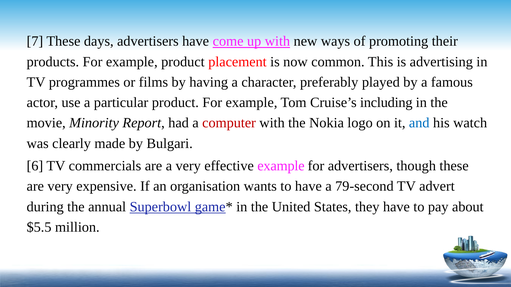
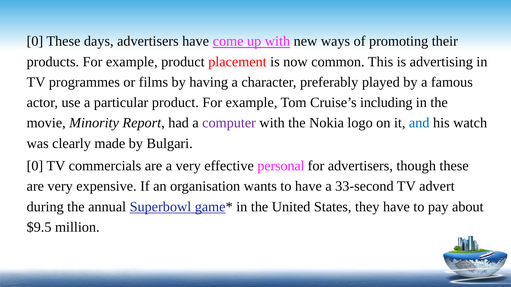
7 at (35, 41): 7 -> 0
computer colour: red -> purple
6 at (35, 166): 6 -> 0
effective example: example -> personal
79-second: 79-second -> 33-second
$5.5: $5.5 -> $9.5
